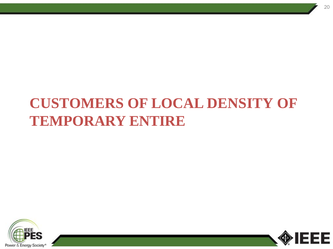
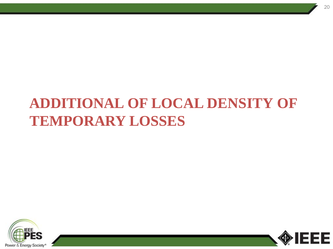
CUSTOMERS: CUSTOMERS -> ADDITIONAL
ENTIRE: ENTIRE -> LOSSES
